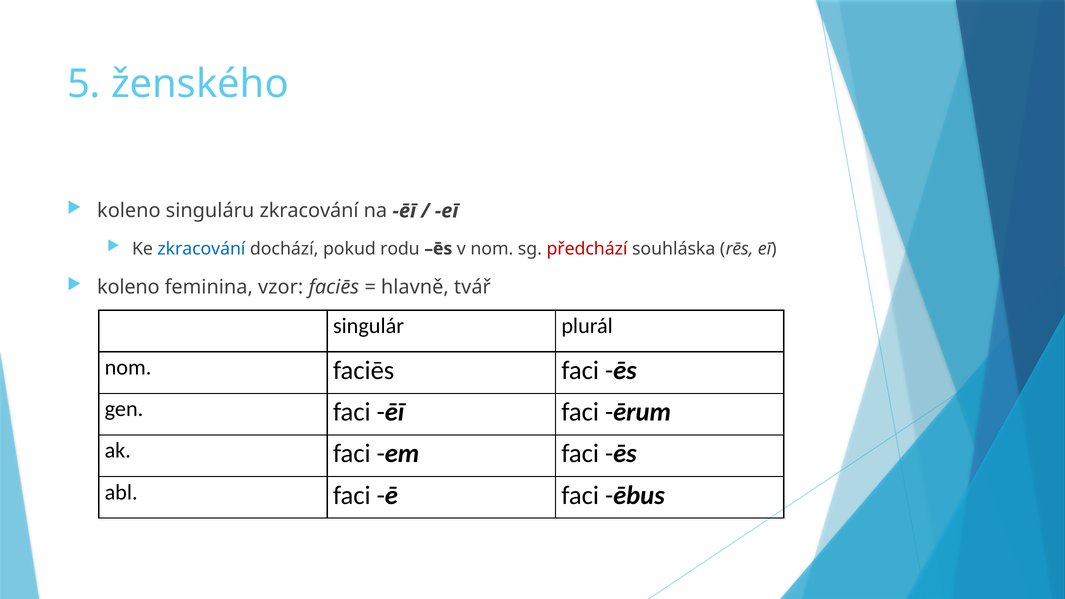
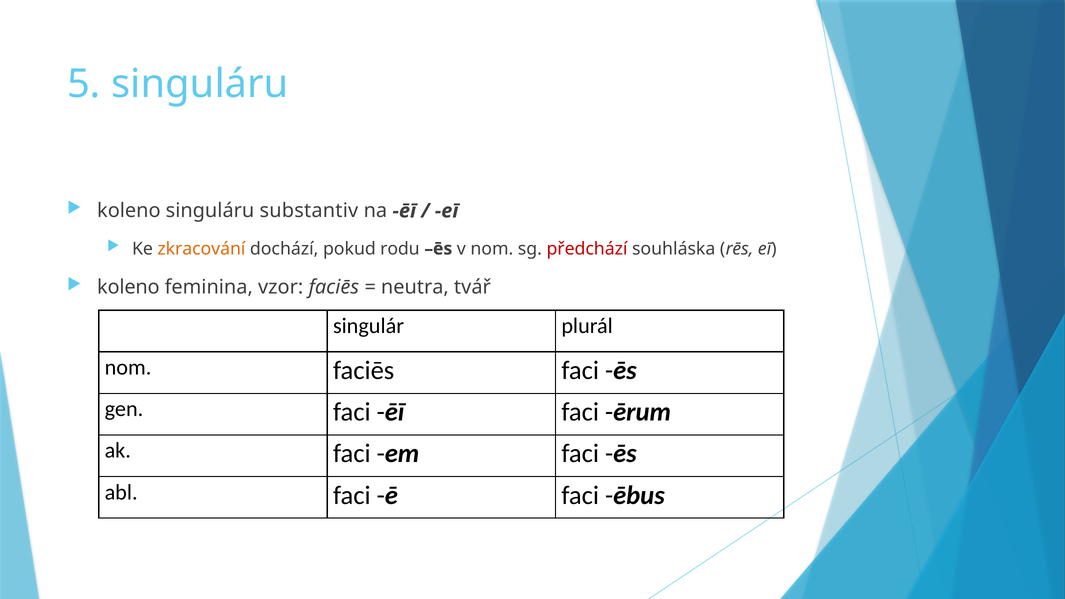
5 ženského: ženského -> singuláru
singuláru zkracování: zkracování -> substantiv
zkracování at (201, 249) colour: blue -> orange
hlavně: hlavně -> neutra
